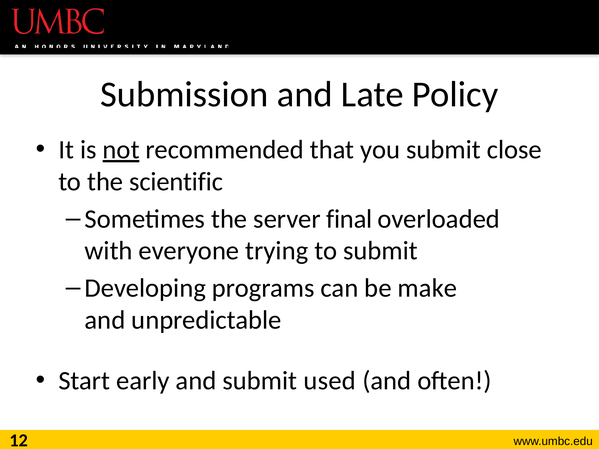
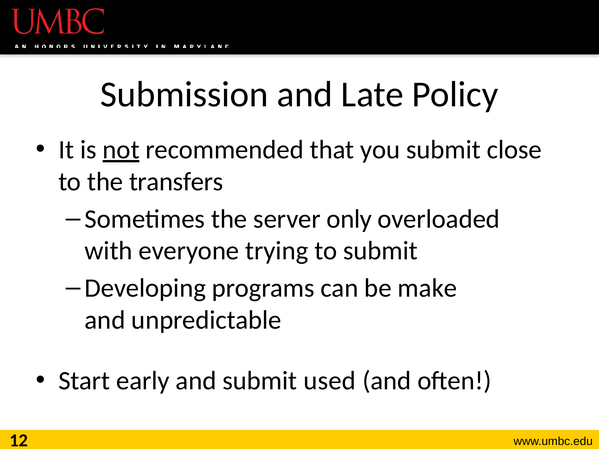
scientific: scientific -> transfers
final: final -> only
